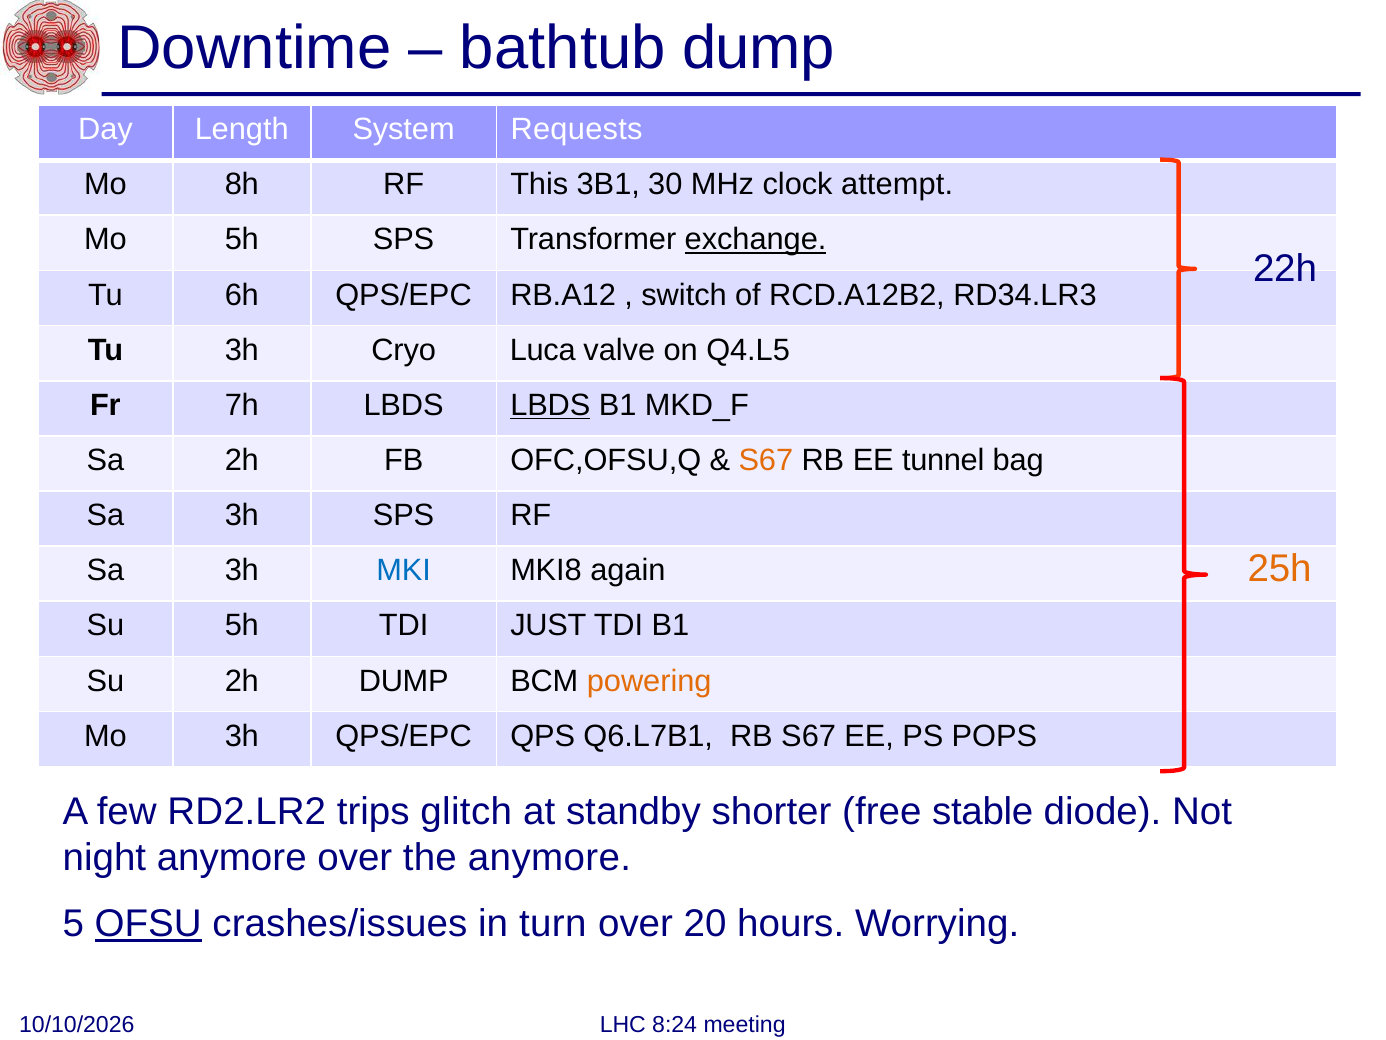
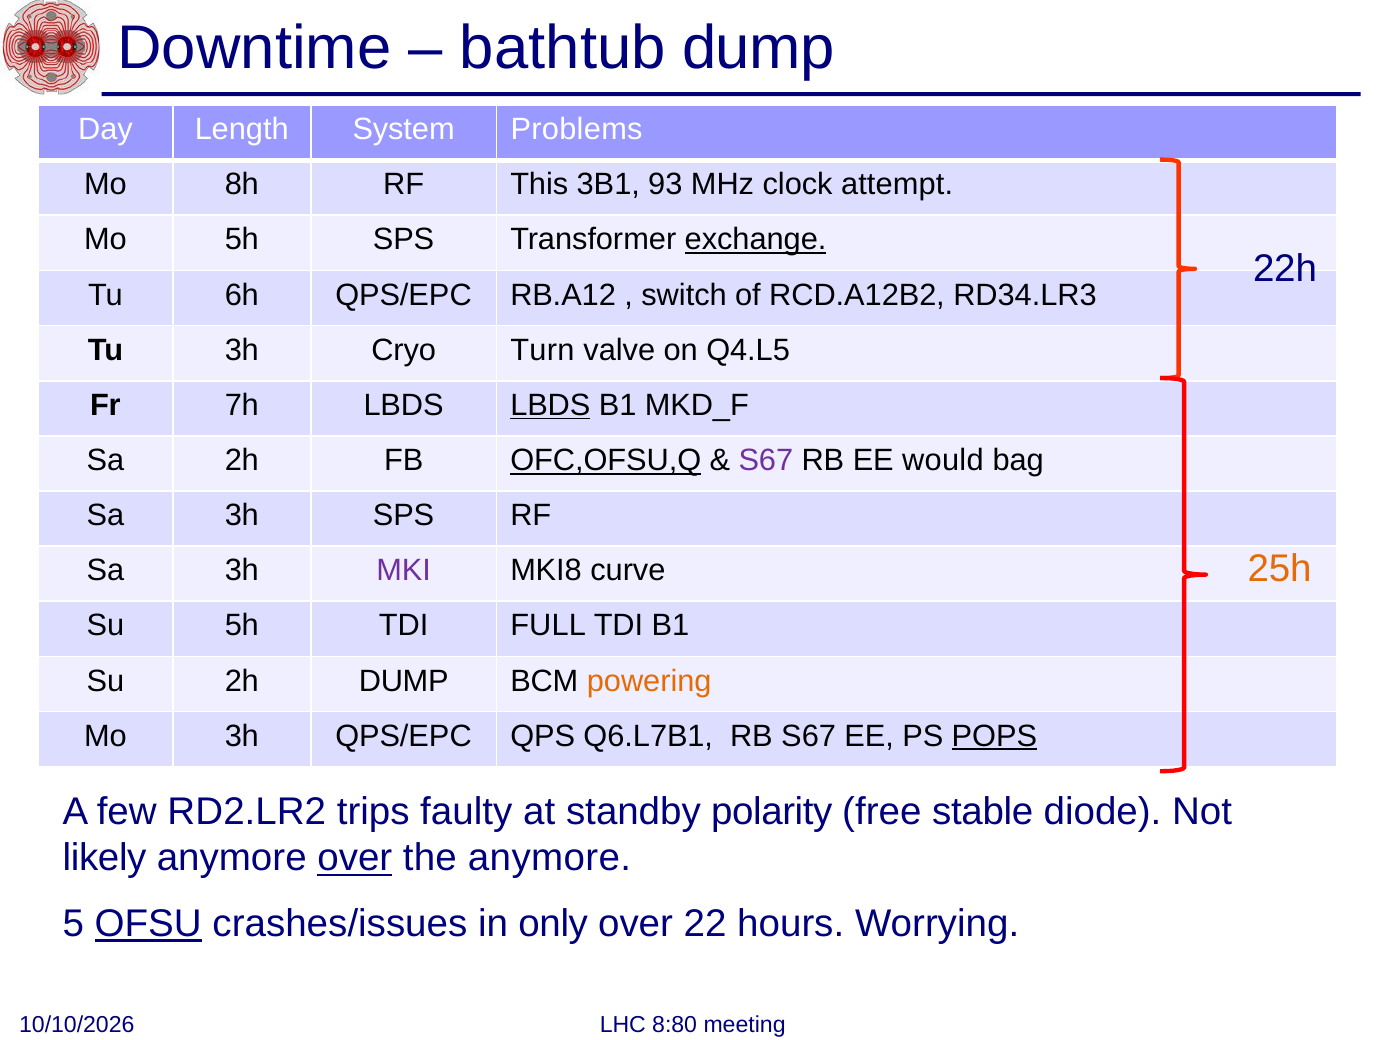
Requests: Requests -> Problems
30: 30 -> 93
Luca: Luca -> Turn
OFC,OFSU,Q underline: none -> present
S67 at (766, 460) colour: orange -> purple
tunnel: tunnel -> would
MKI colour: blue -> purple
again: again -> curve
JUST: JUST -> FULL
POPS underline: none -> present
glitch: glitch -> faulty
shorter: shorter -> polarity
night: night -> likely
over at (355, 858) underline: none -> present
turn: turn -> only
20: 20 -> 22
8:24: 8:24 -> 8:80
